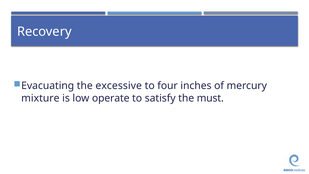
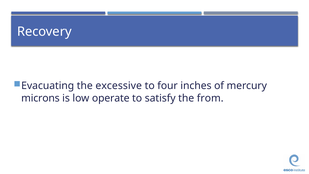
mixture: mixture -> microns
must: must -> from
